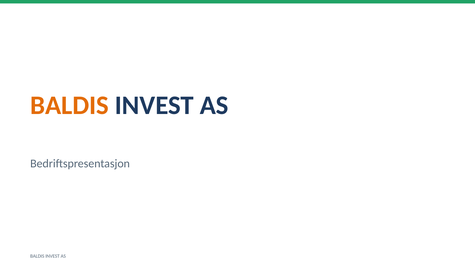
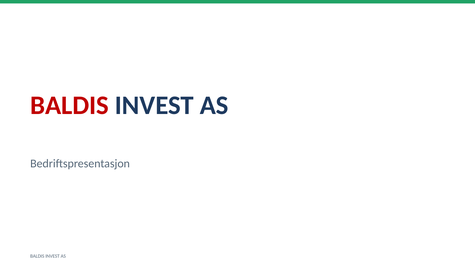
BALDIS at (70, 105) colour: orange -> red
